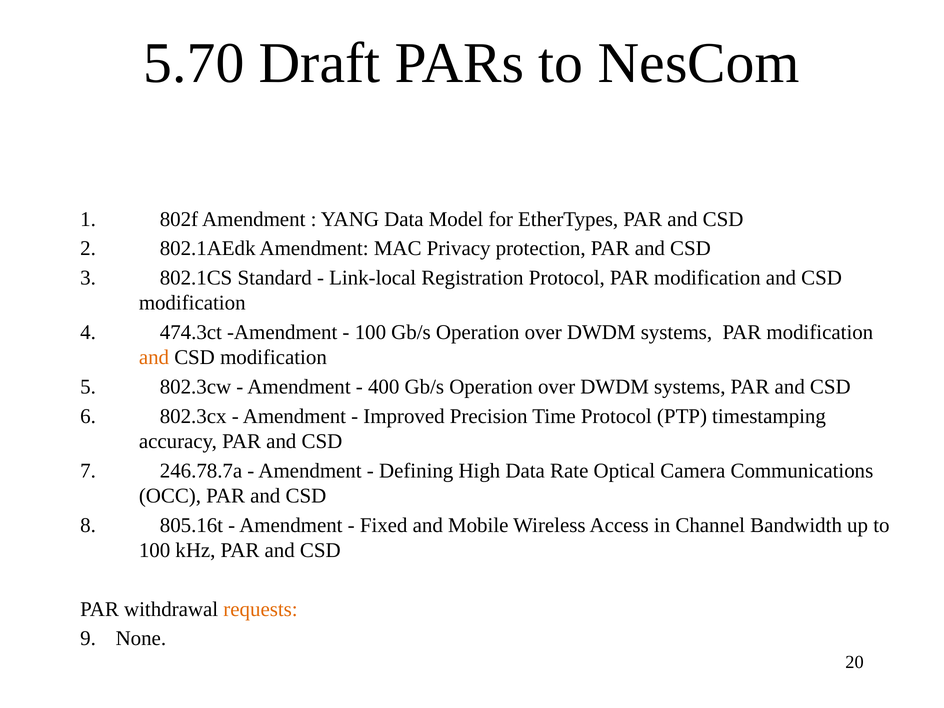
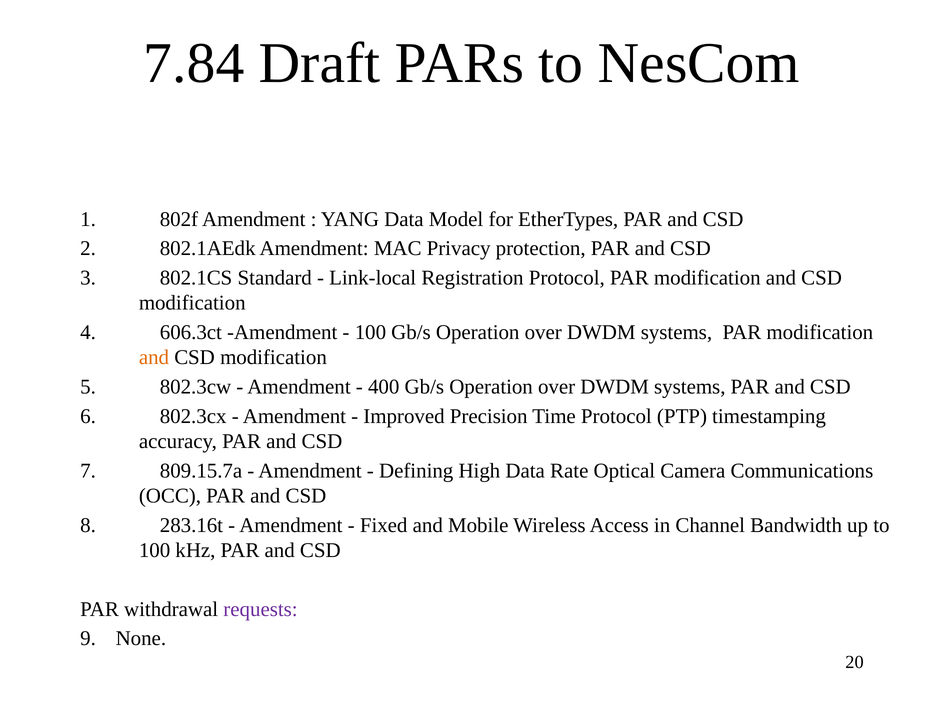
5.70: 5.70 -> 7.84
474.3ct: 474.3ct -> 606.3ct
246.78.7a: 246.78.7a -> 809.15.7a
805.16t: 805.16t -> 283.16t
requests colour: orange -> purple
